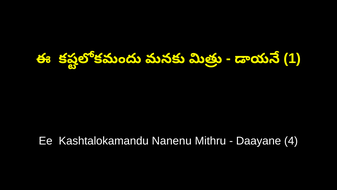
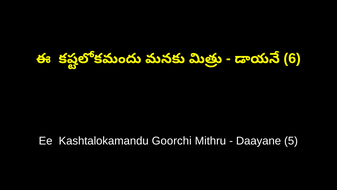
1: 1 -> 6
Nanenu: Nanenu -> Goorchi
4: 4 -> 5
